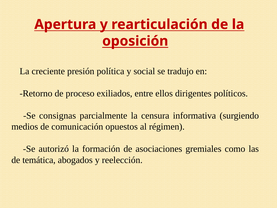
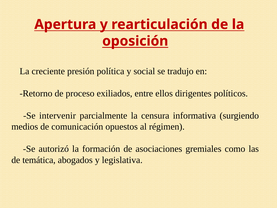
consignas: consignas -> intervenir
reelección: reelección -> legislativa
